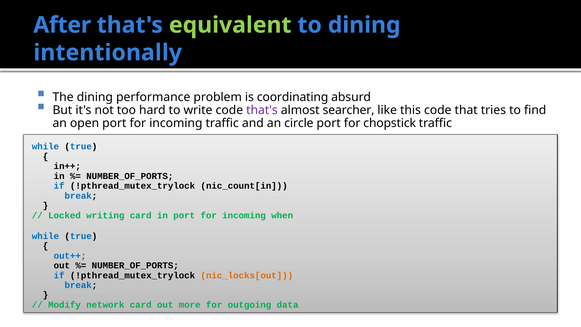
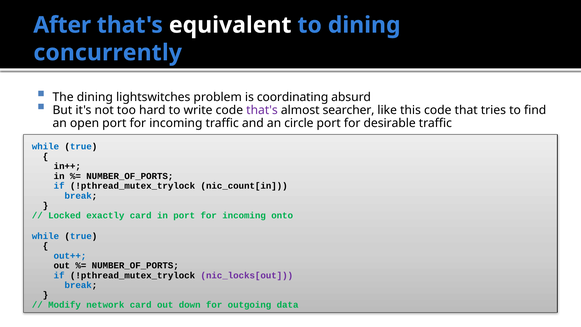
equivalent colour: light green -> white
intentionally: intentionally -> concurrently
performance: performance -> lightswitches
chopstick: chopstick -> desirable
writing: writing -> exactly
when: when -> onto
nic_locks[out colour: orange -> purple
more: more -> down
